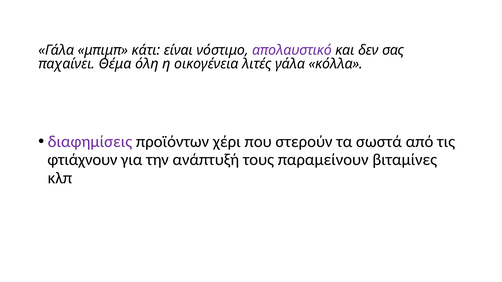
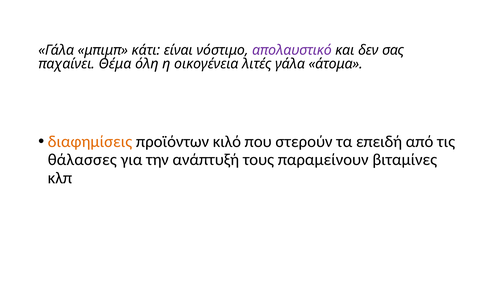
κόλλα: κόλλα -> άτομα
διαφημίσεις colour: purple -> orange
χέρι: χέρι -> κιλό
σωστά: σωστά -> επειδή
φτιάχνουν: φτιάχνουν -> θάλασσες
